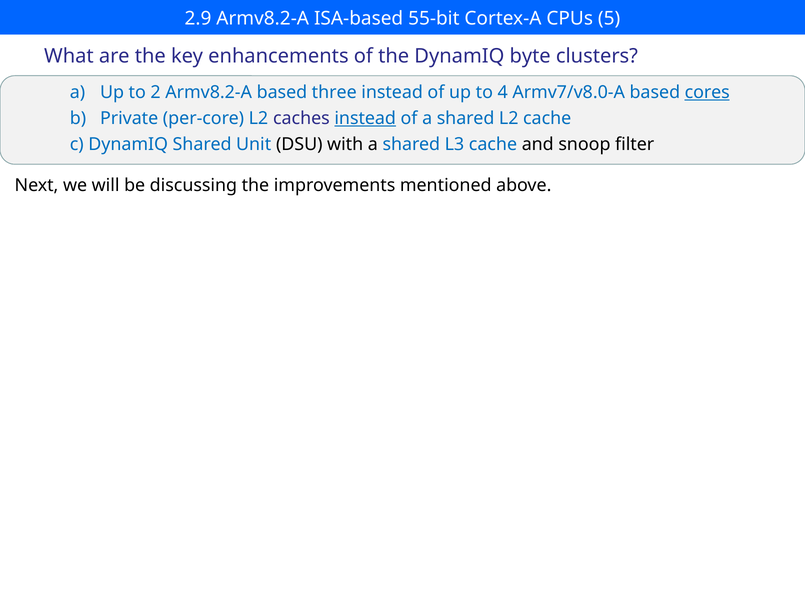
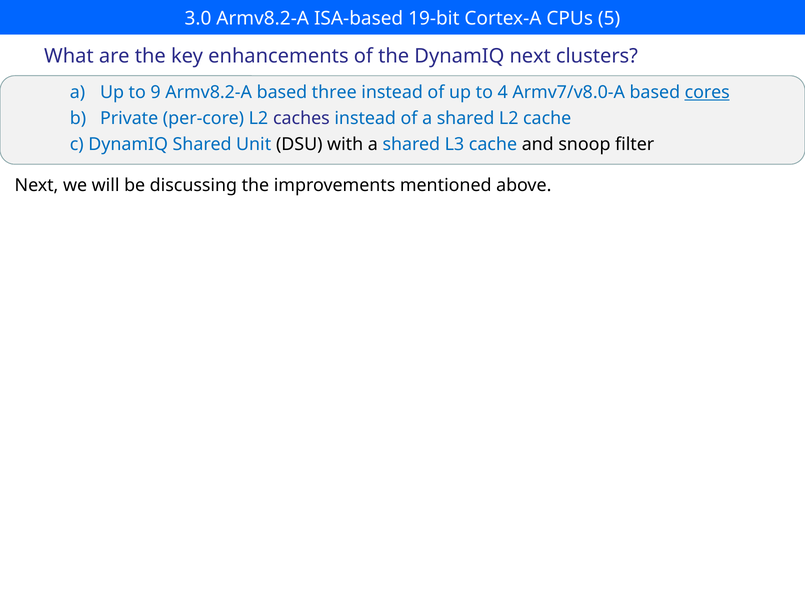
2.9: 2.9 -> 3.0
55-bit: 55-bit -> 19-bit
DynamIQ byte: byte -> next
2: 2 -> 9
instead at (365, 119) underline: present -> none
